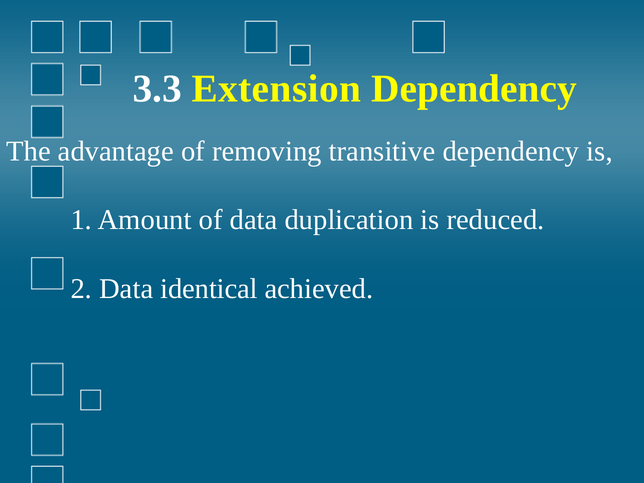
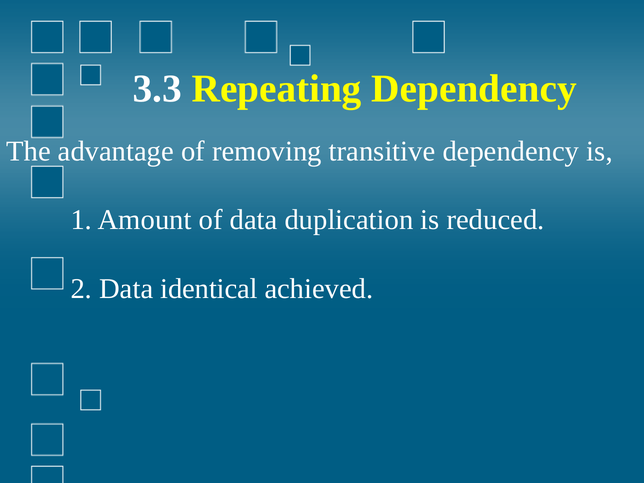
Extension: Extension -> Repeating
